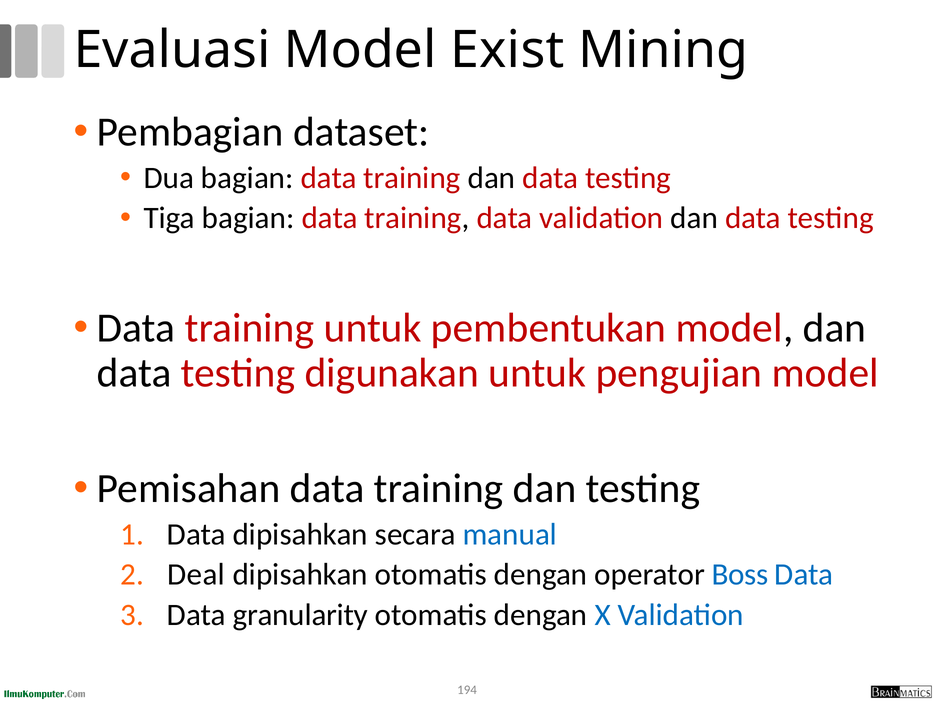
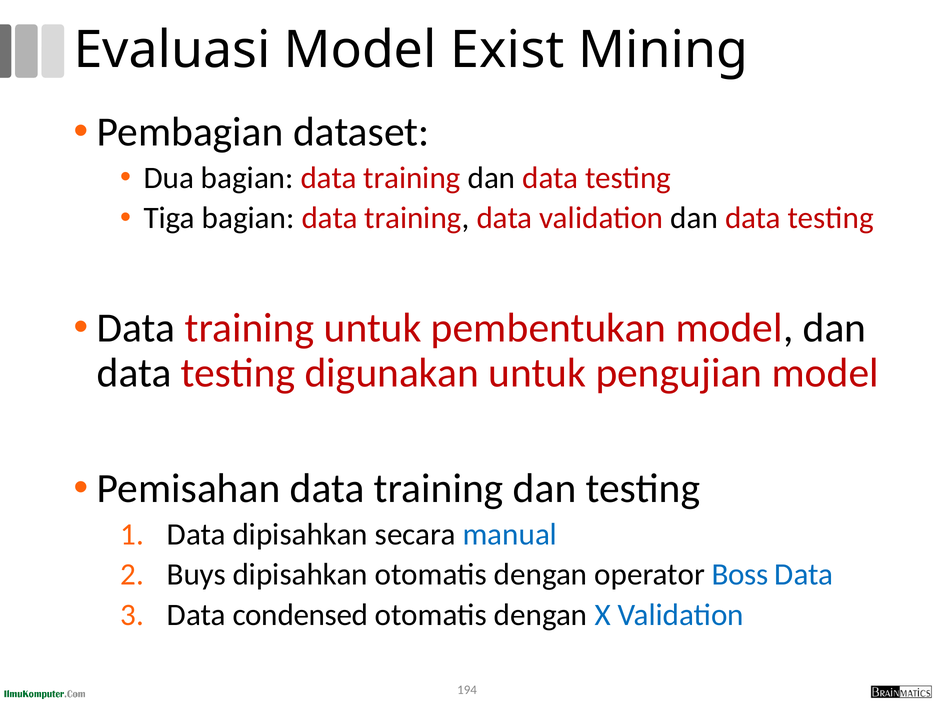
Deal: Deal -> Buys
granularity: granularity -> condensed
